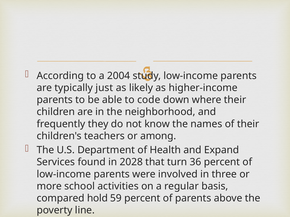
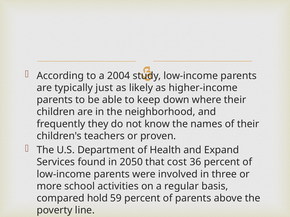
code: code -> keep
among: among -> proven
2028: 2028 -> 2050
turn: turn -> cost
